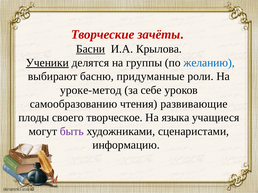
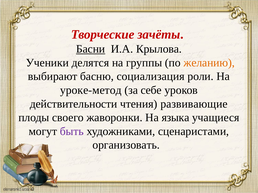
Ученики underline: present -> none
желанию colour: blue -> orange
придуманные: придуманные -> социализация
самообразованию: самообразованию -> действительности
творческое: творческое -> жаворонки
информацию: информацию -> организовать
